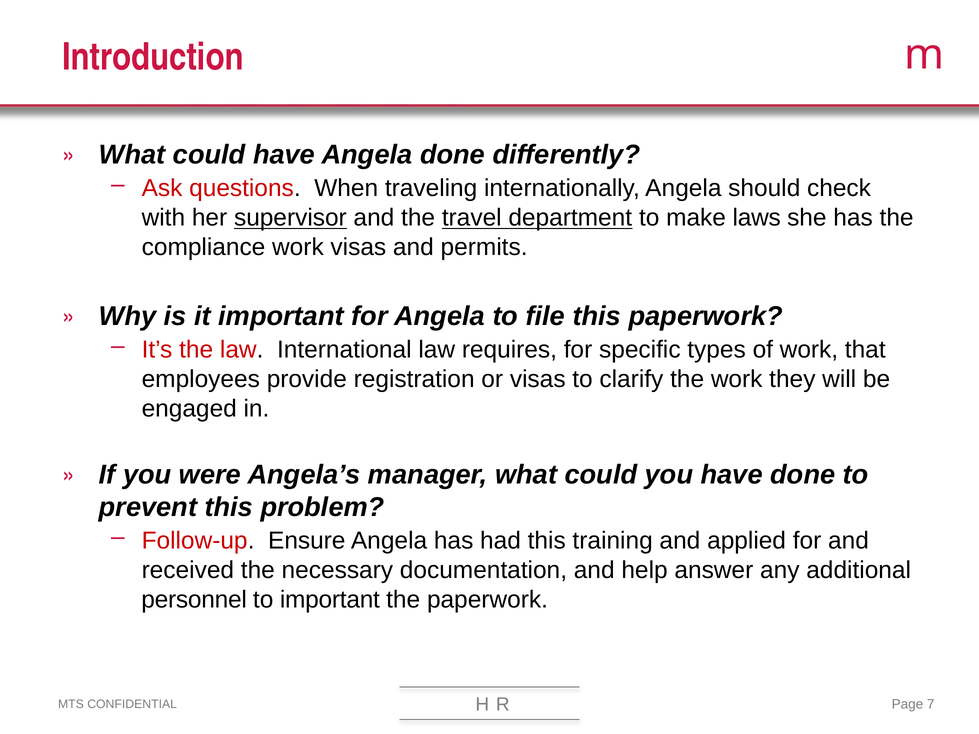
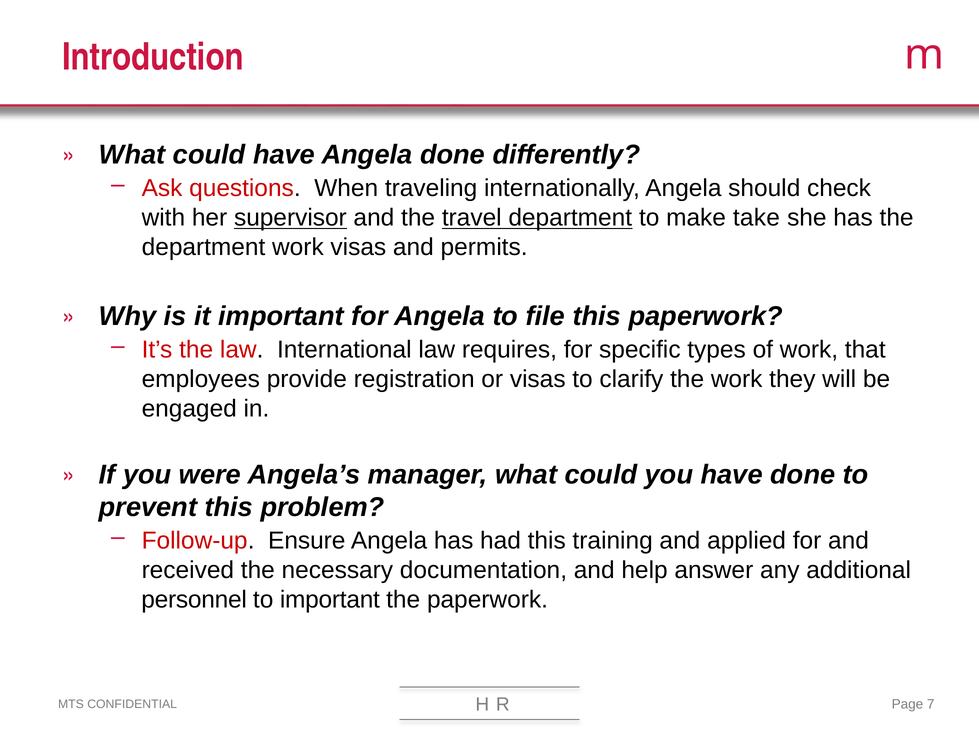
laws: laws -> take
compliance at (204, 247): compliance -> department
